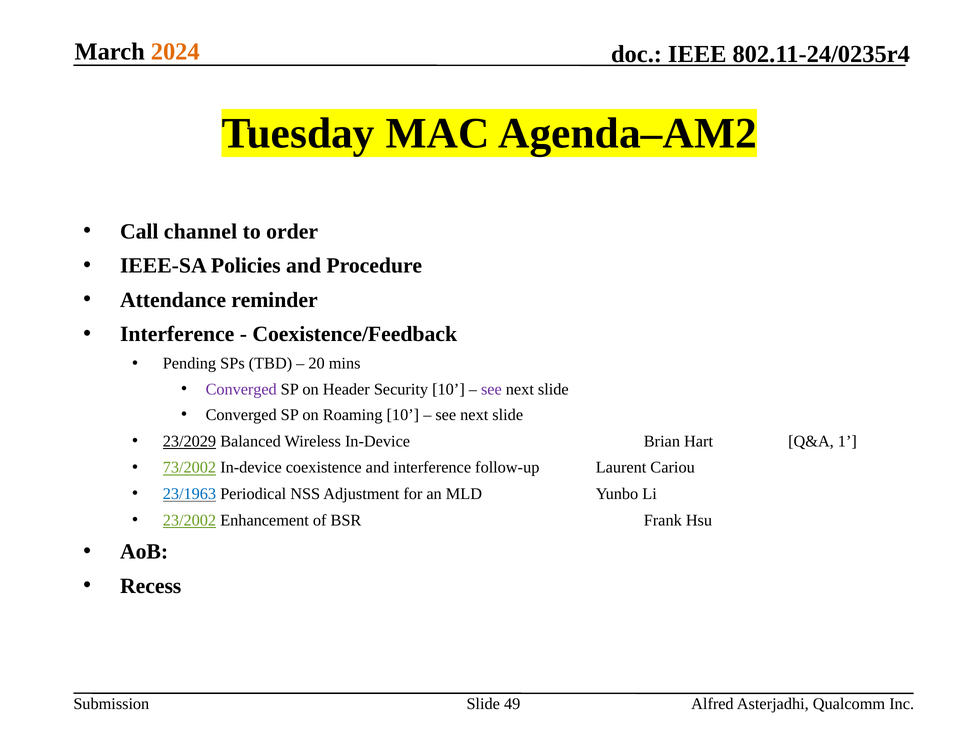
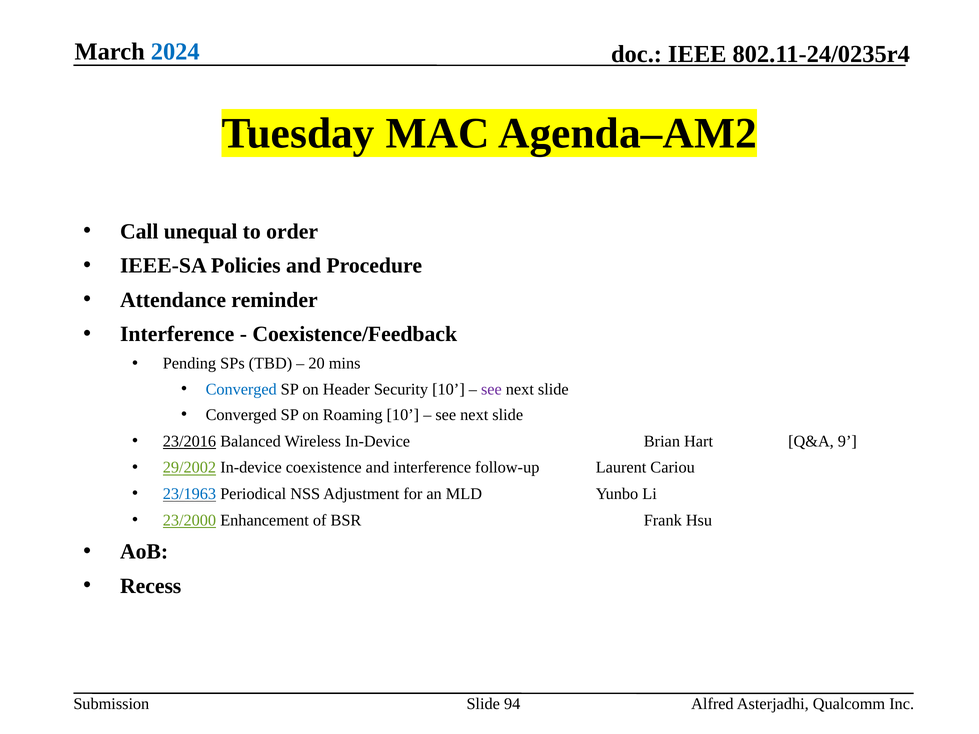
2024 colour: orange -> blue
channel: channel -> unequal
Converged at (241, 389) colour: purple -> blue
23/2029: 23/2029 -> 23/2016
1: 1 -> 9
73/2002: 73/2002 -> 29/2002
23/2002: 23/2002 -> 23/2000
49: 49 -> 94
